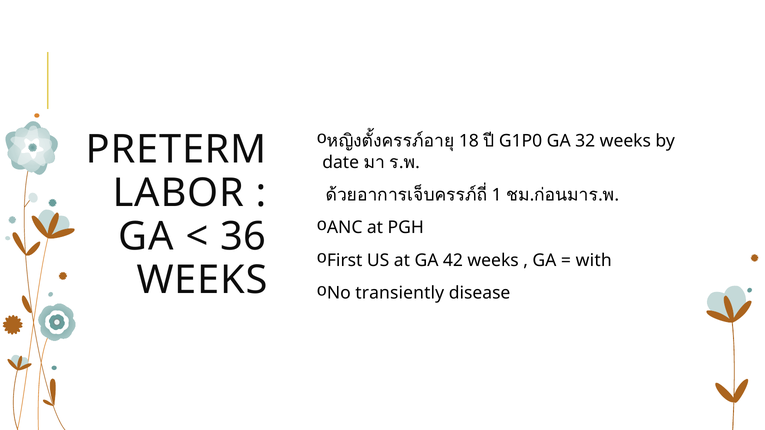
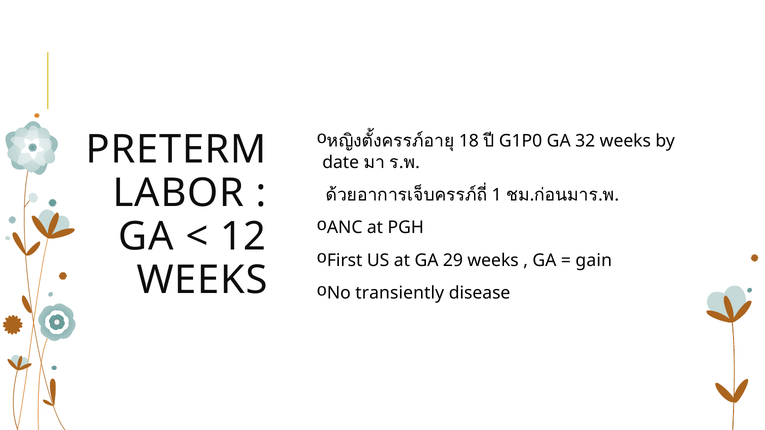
36: 36 -> 12
42: 42 -> 29
with: with -> gain
